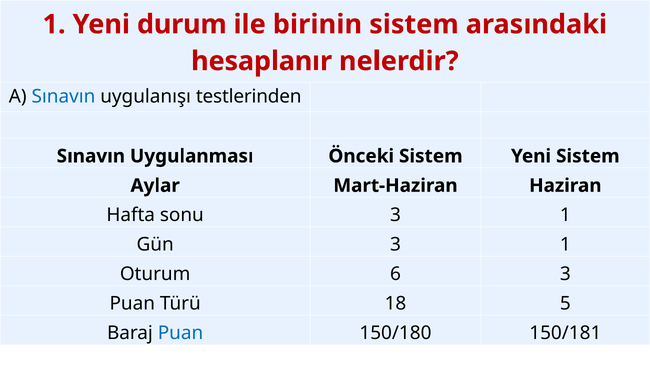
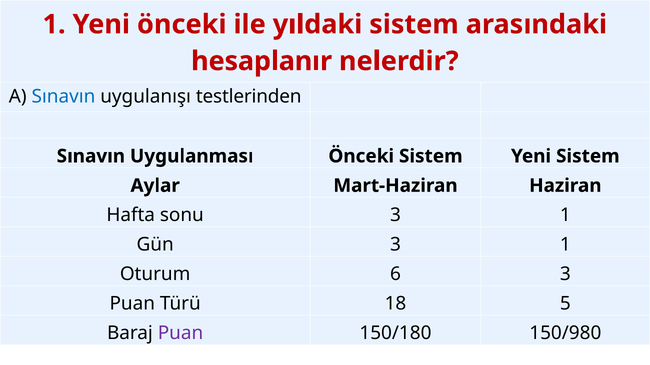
Yeni durum: durum -> önceki
birinin: birinin -> yıldaki
Puan at (181, 334) colour: blue -> purple
150/181: 150/181 -> 150/980
